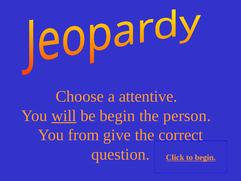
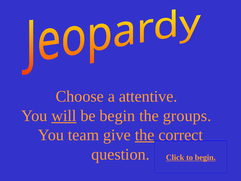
person: person -> groups
from: from -> team
the at (145, 135) underline: none -> present
